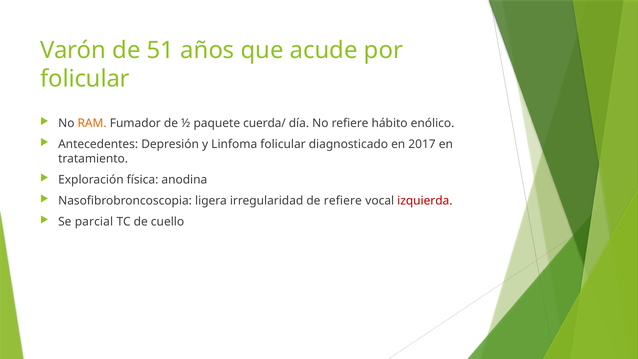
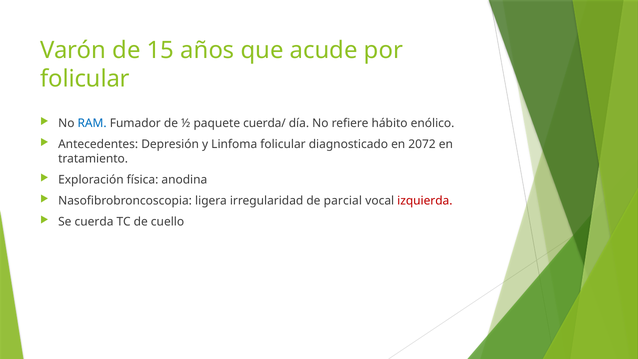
51: 51 -> 15
RAM colour: orange -> blue
2017: 2017 -> 2072
de refiere: refiere -> parcial
parcial: parcial -> cuerda
